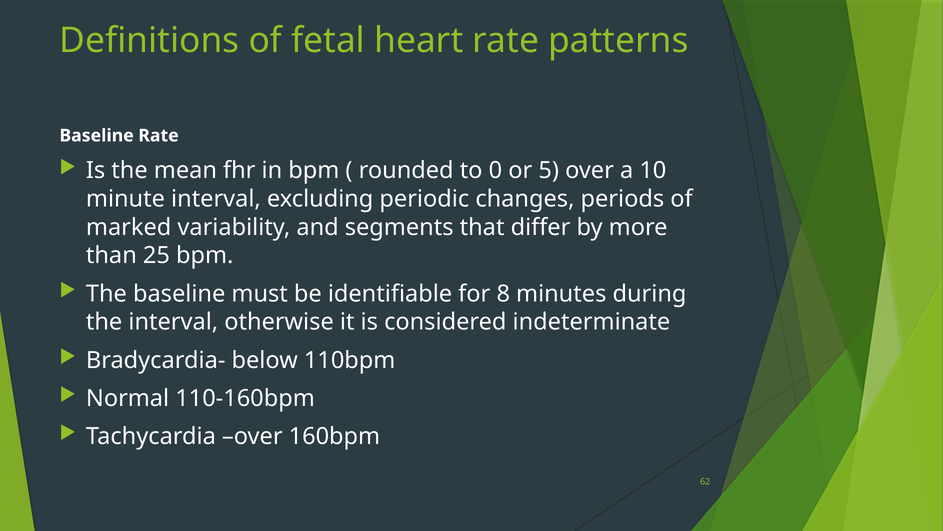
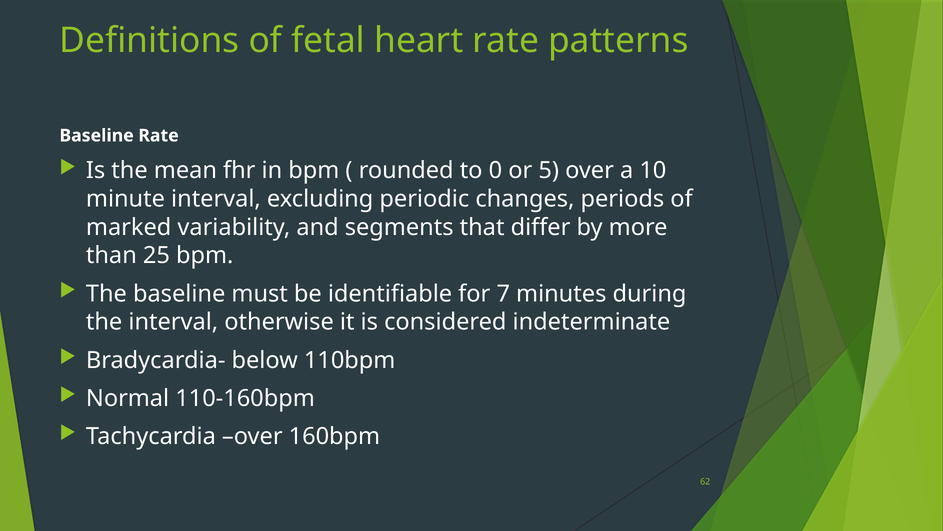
8: 8 -> 7
